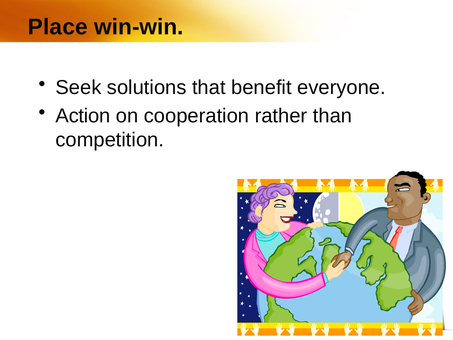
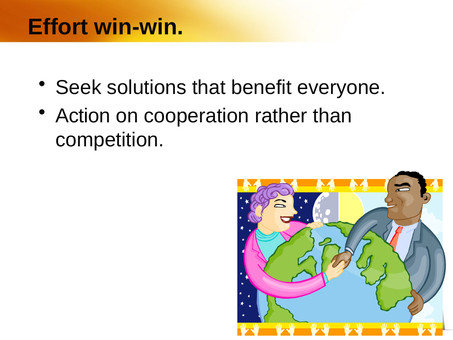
Place: Place -> Effort
